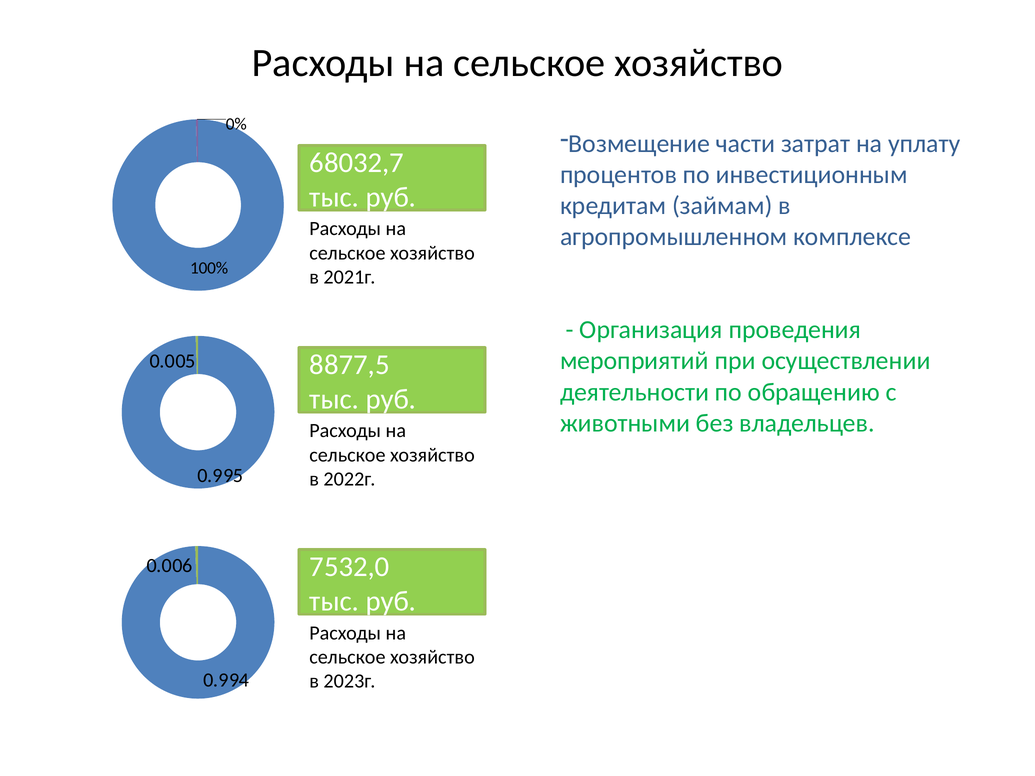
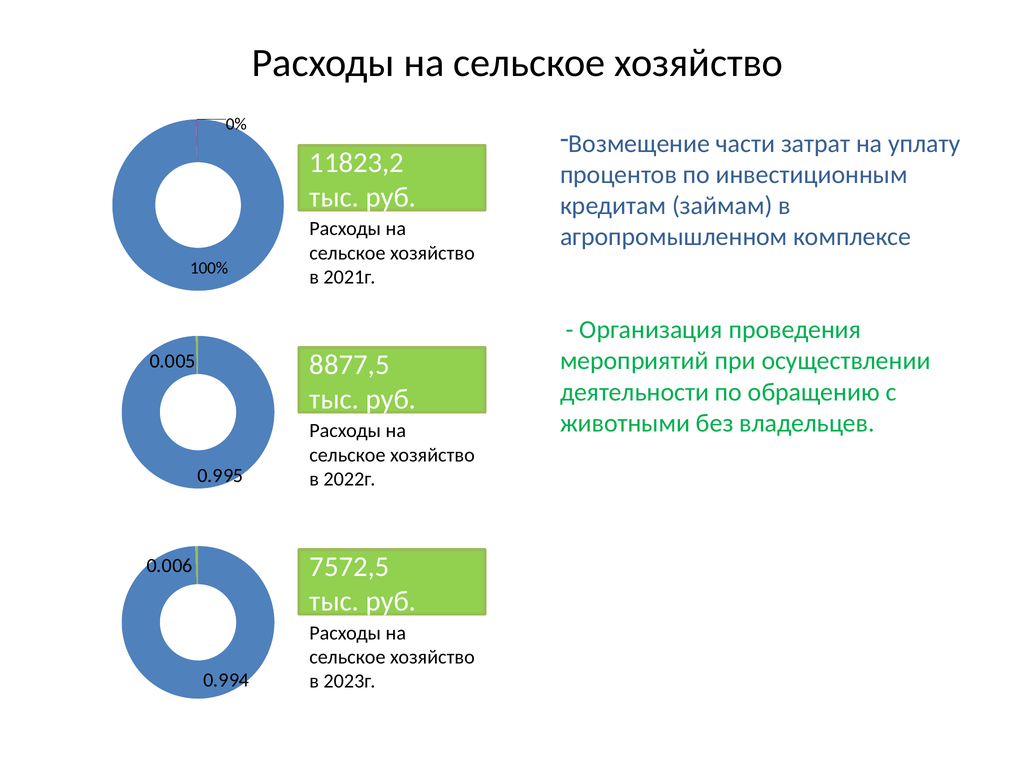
68032,7: 68032,7 -> 11823,2
7532,0: 7532,0 -> 7572,5
